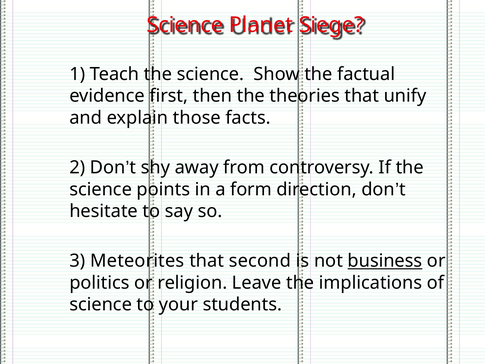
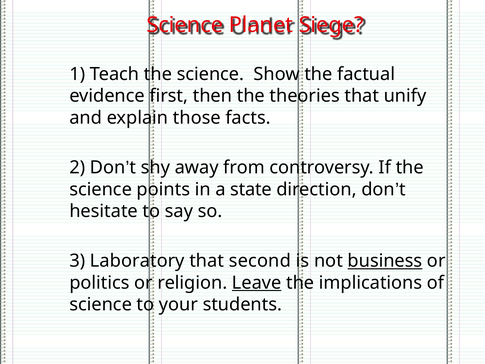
form: form -> state
Meteorites: Meteorites -> Laboratory
Leave underline: none -> present
